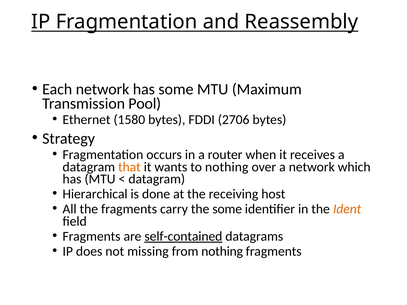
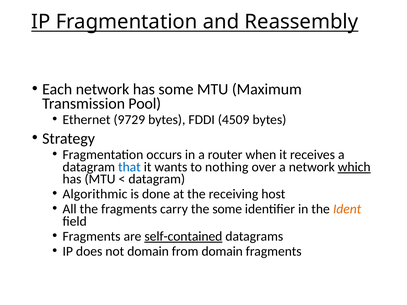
1580: 1580 -> 9729
2706: 2706 -> 4509
that colour: orange -> blue
which underline: none -> present
Hierarchical: Hierarchical -> Algorithmic
not missing: missing -> domain
from nothing: nothing -> domain
